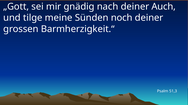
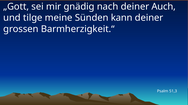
noch: noch -> kann
